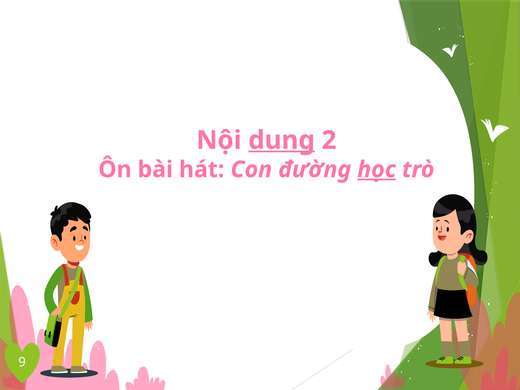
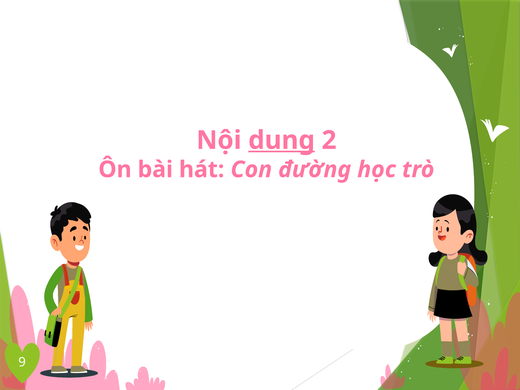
học underline: present -> none
